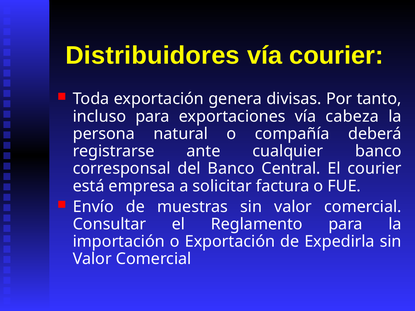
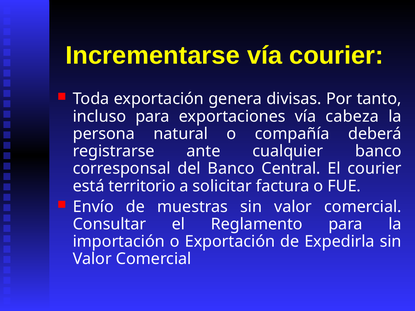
Distribuidores: Distribuidores -> Incrementarse
empresa: empresa -> territorio
